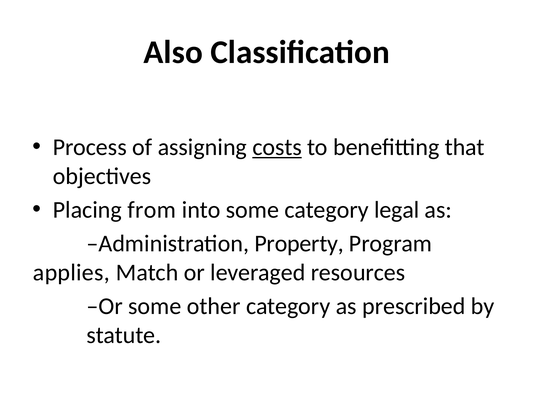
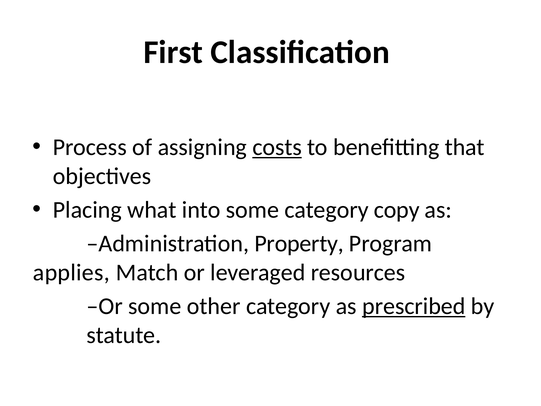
Also: Also -> First
from: from -> what
legal: legal -> copy
prescribed underline: none -> present
